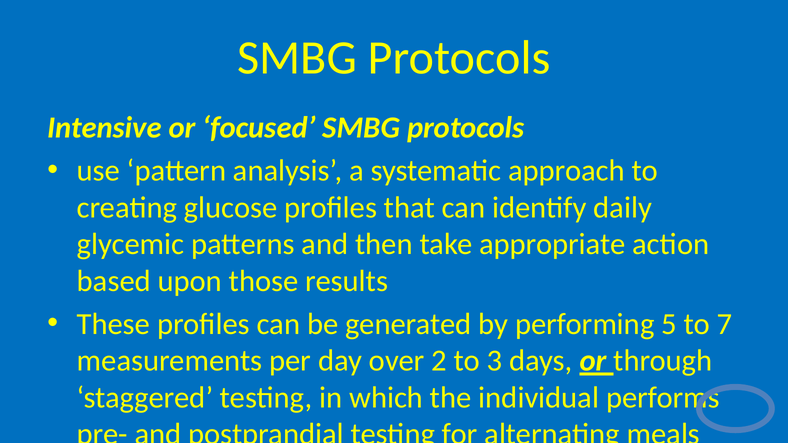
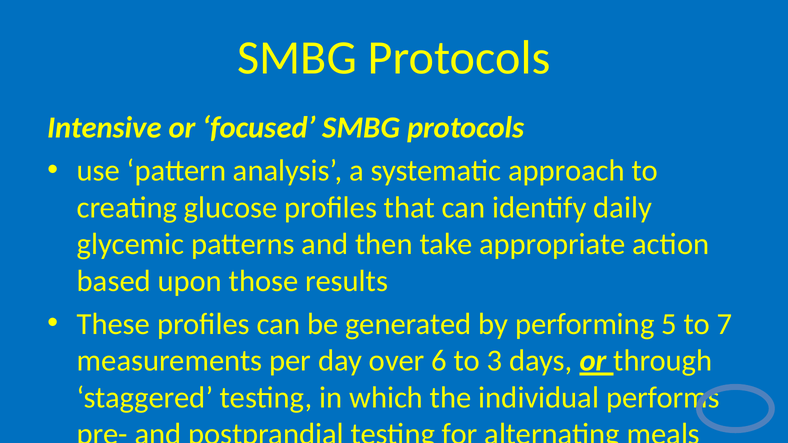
2: 2 -> 6
